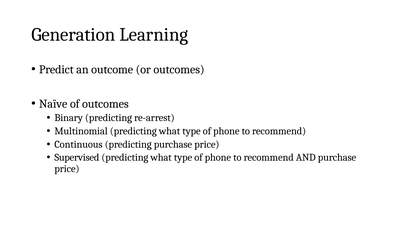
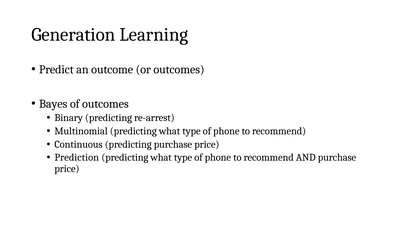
Naïve: Naïve -> Bayes
Supervised: Supervised -> Prediction
